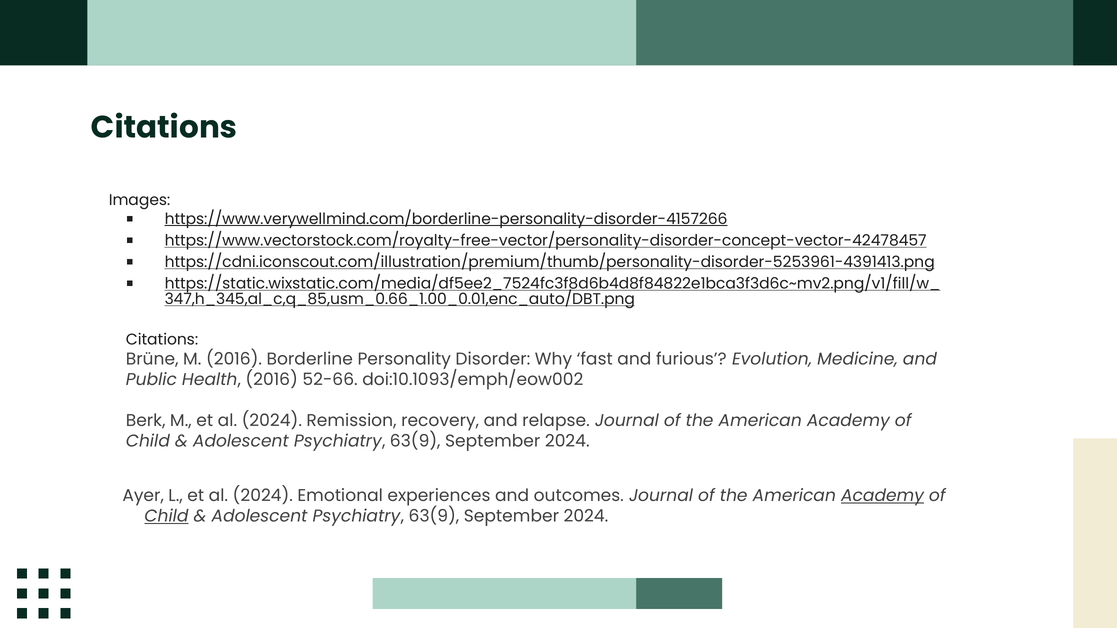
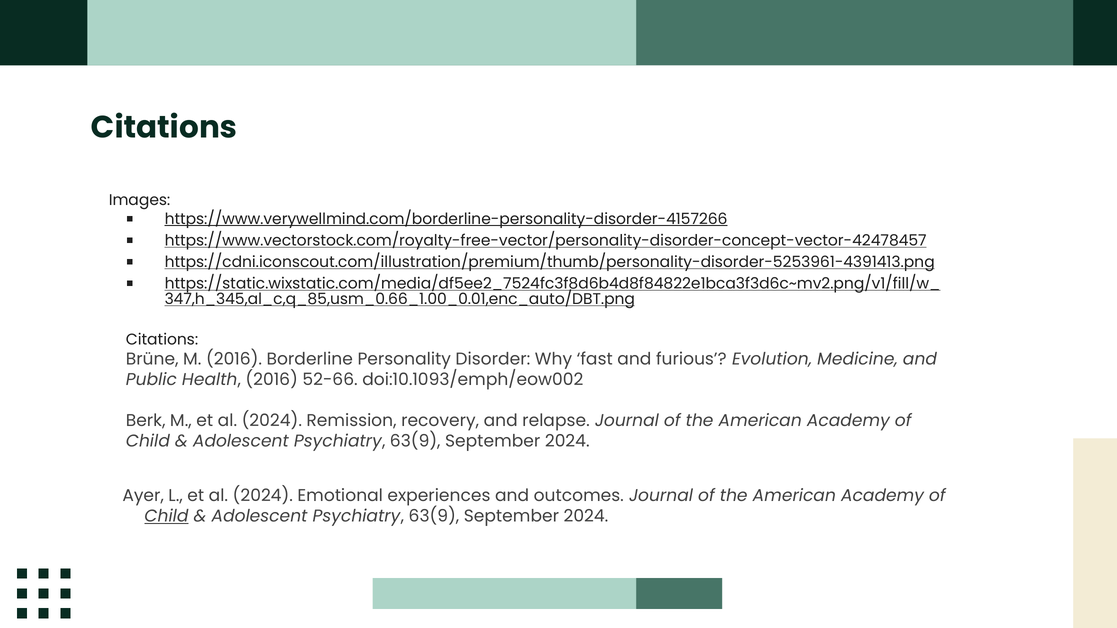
Academy at (882, 496) underline: present -> none
